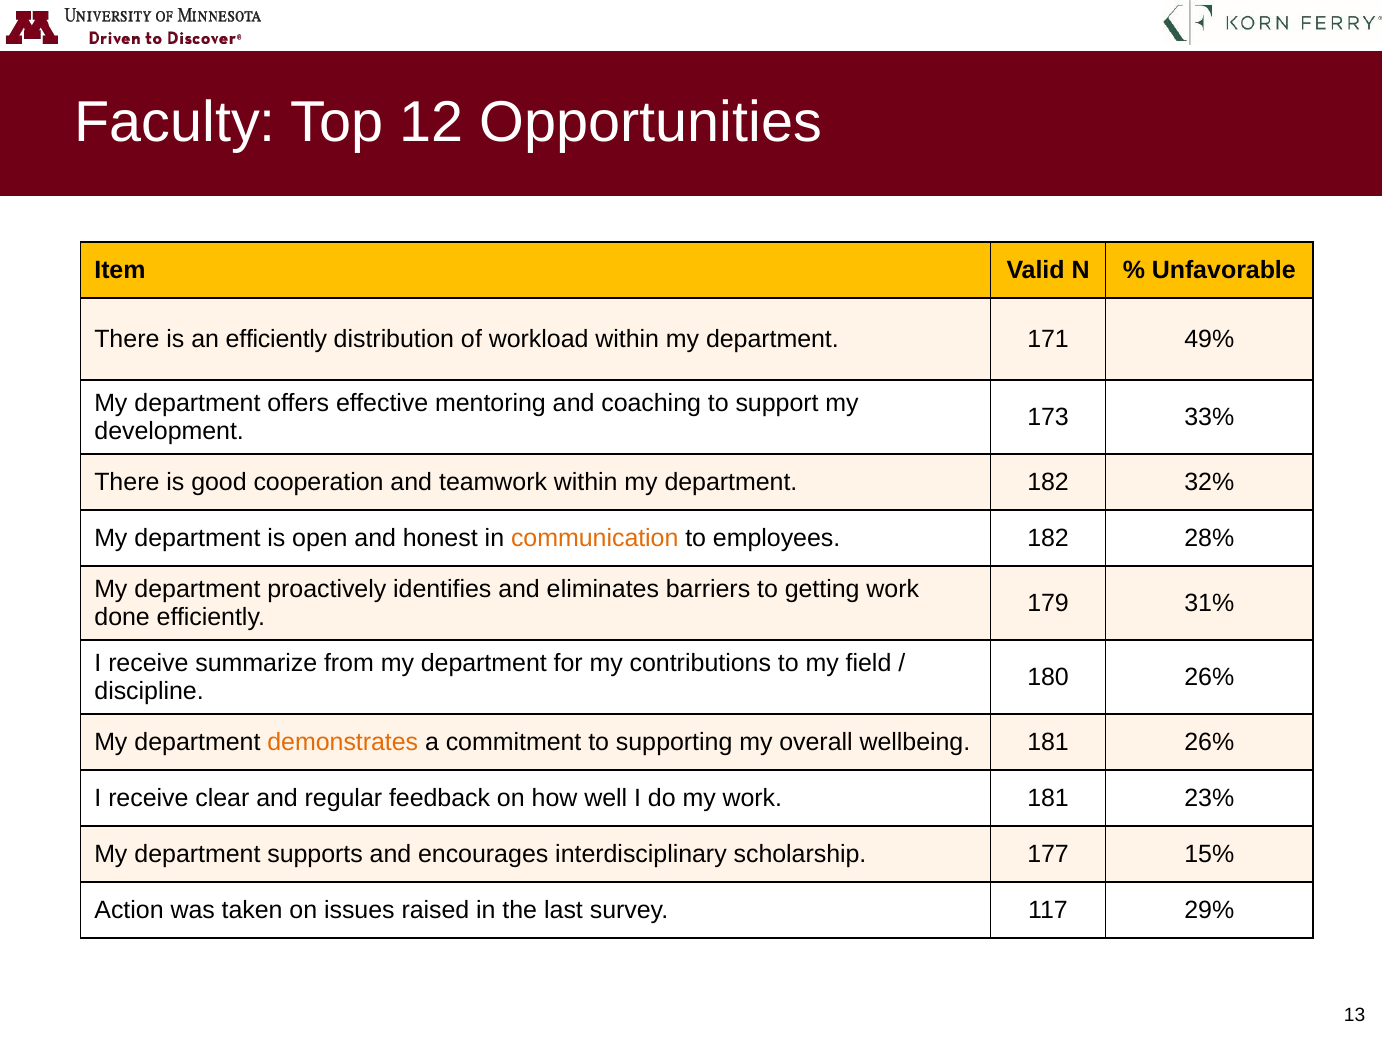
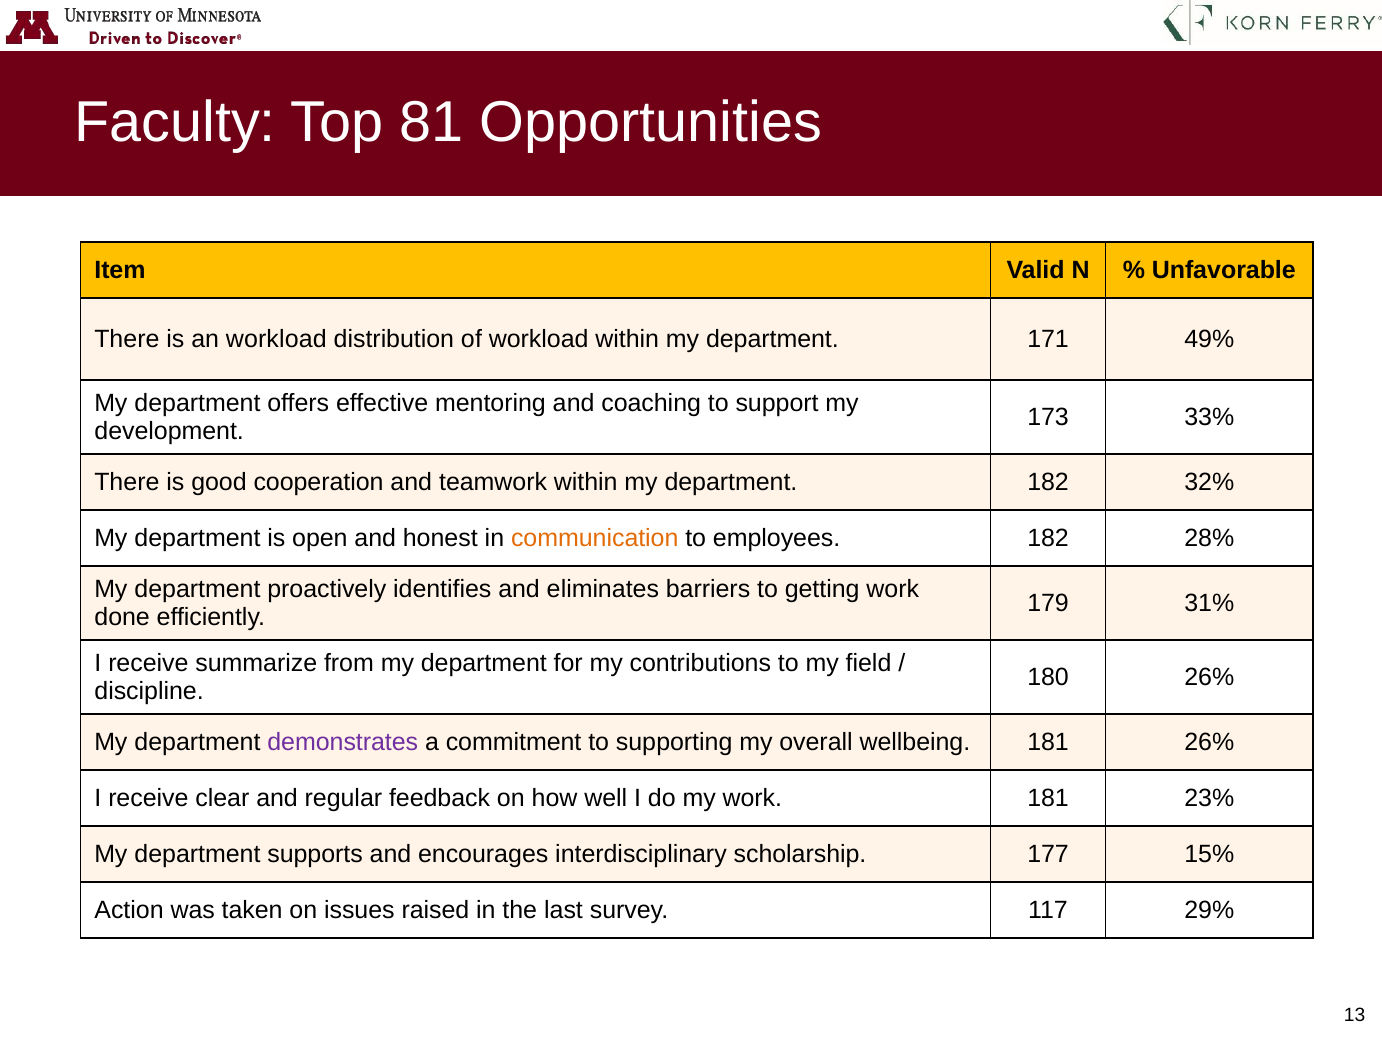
12: 12 -> 81
an efficiently: efficiently -> workload
demonstrates colour: orange -> purple
